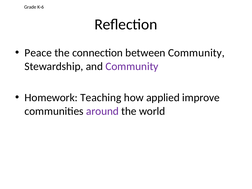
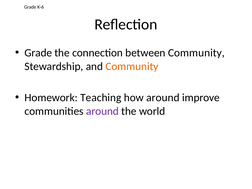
Peace at (38, 53): Peace -> Grade
Community at (132, 66) colour: purple -> orange
how applied: applied -> around
